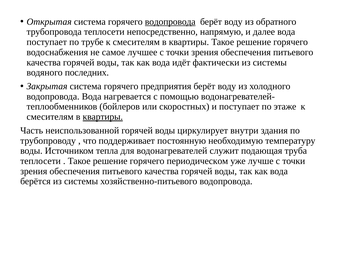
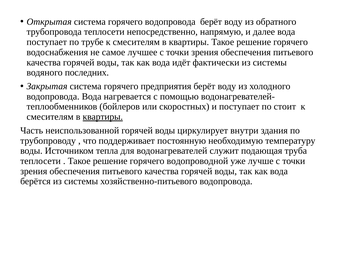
водопровода at (170, 22) underline: present -> none
этаже: этаже -> стоит
периодическом: периодическом -> водопроводной
